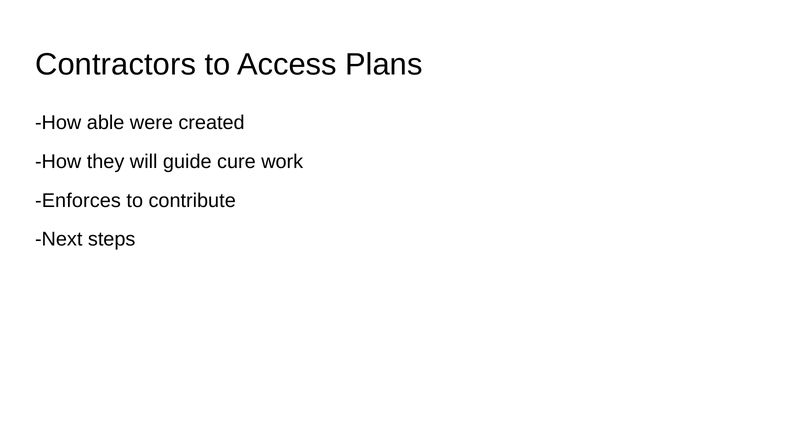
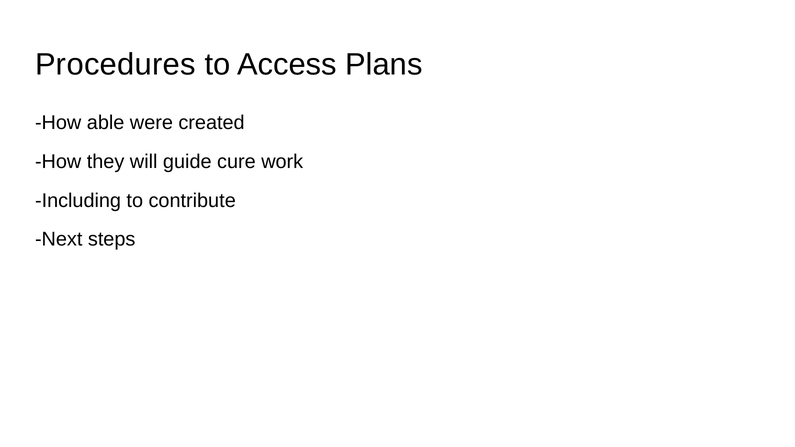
Contractors: Contractors -> Procedures
Enforces: Enforces -> Including
